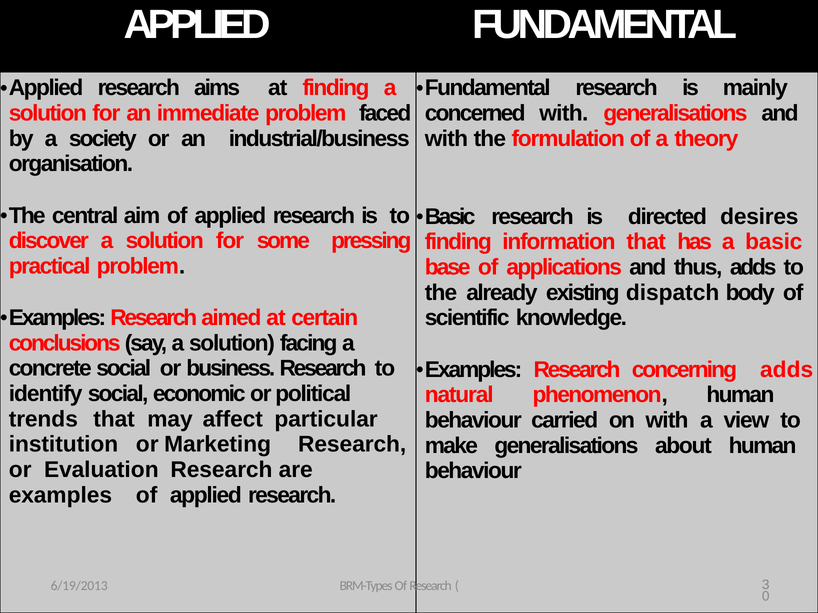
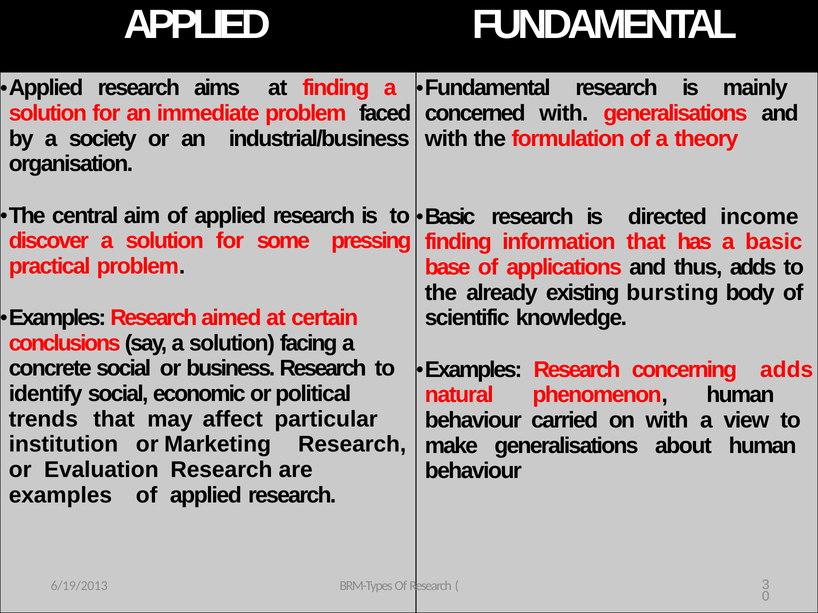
desires: desires -> income
dispatch: dispatch -> bursting
